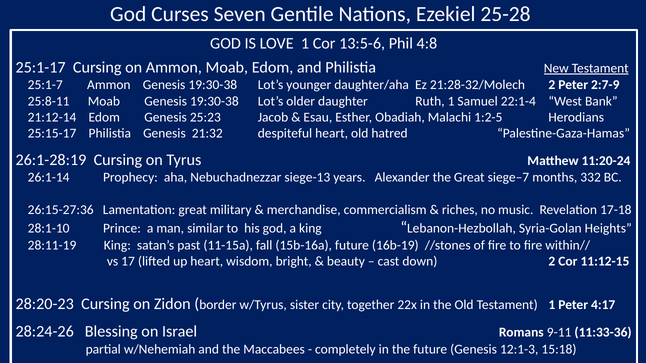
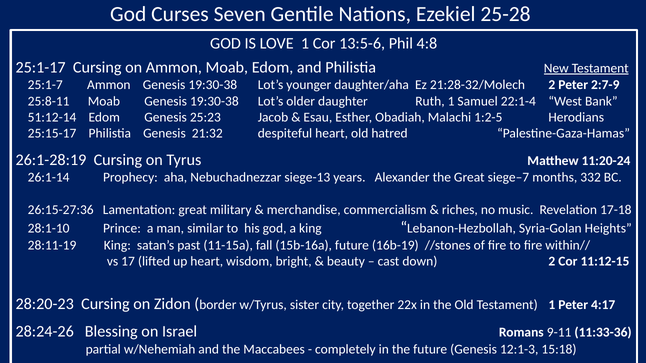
21:12-14: 21:12-14 -> 51:12-14
